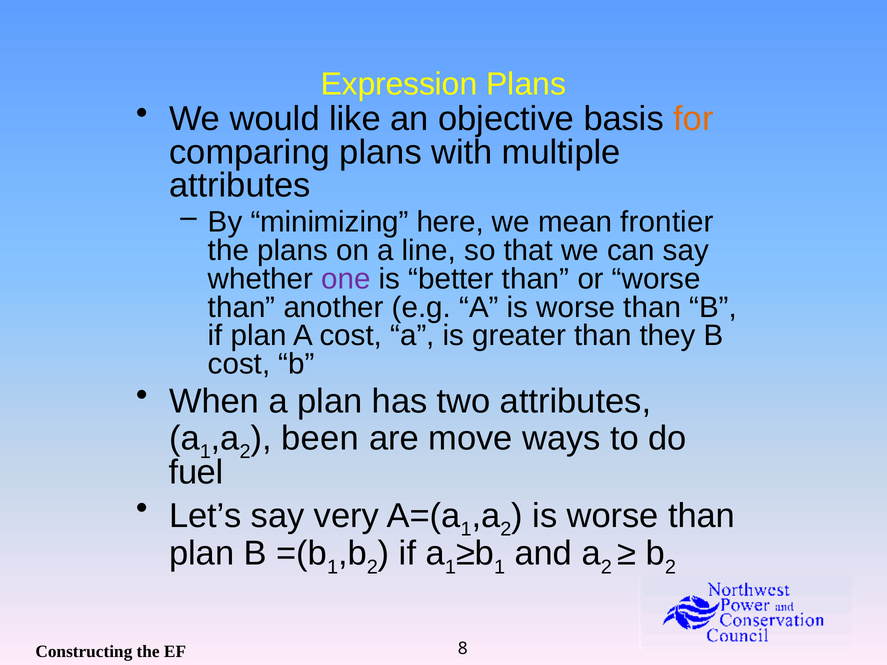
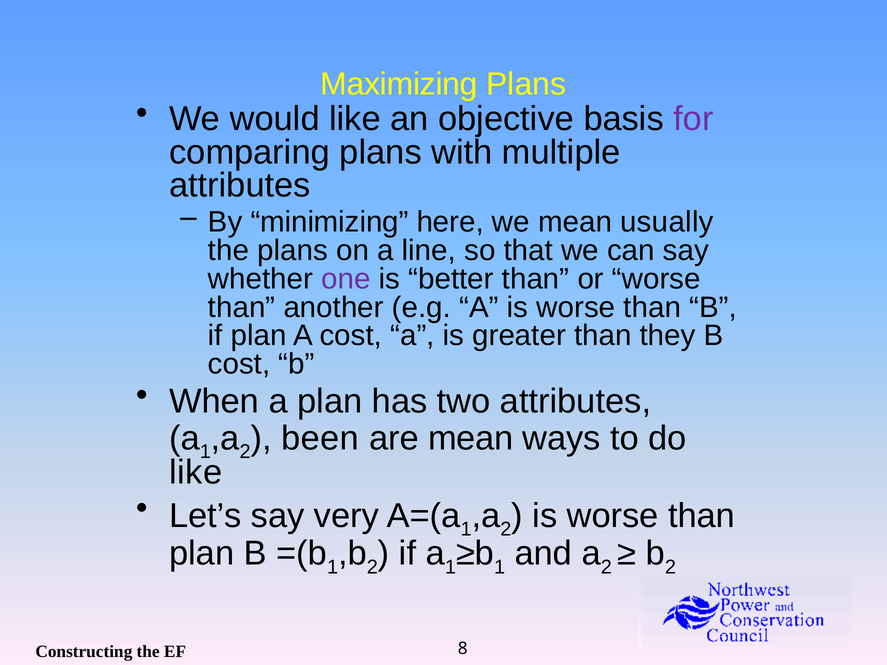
Expression: Expression -> Maximizing
for colour: orange -> purple
frontier: frontier -> usually
are move: move -> mean
fuel at (196, 472): fuel -> like
